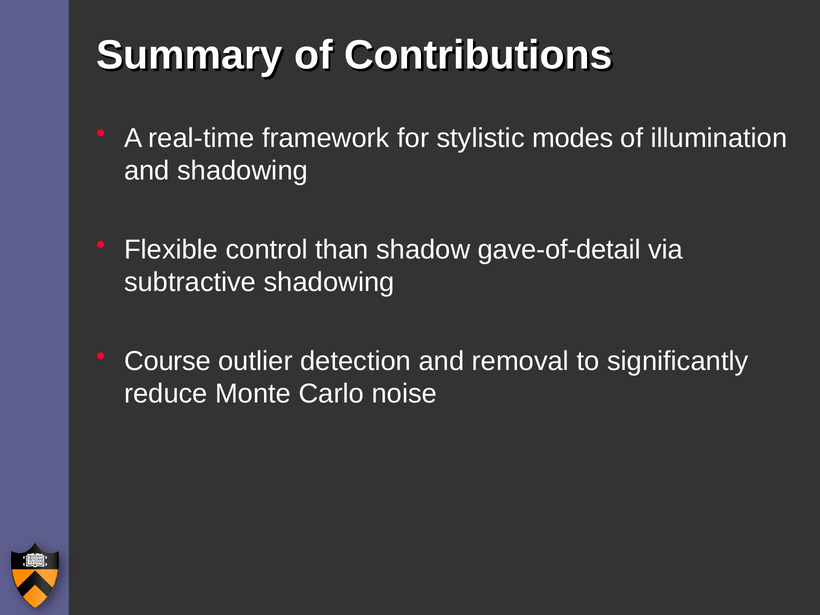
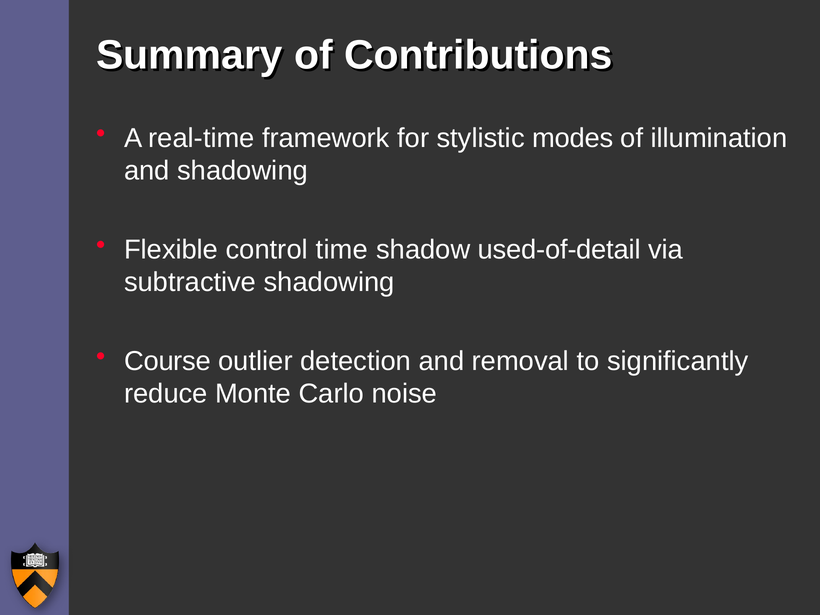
than: than -> time
gave-of-detail: gave-of-detail -> used-of-detail
